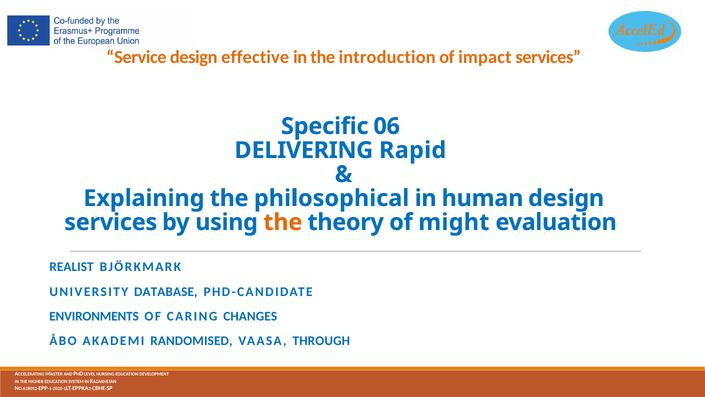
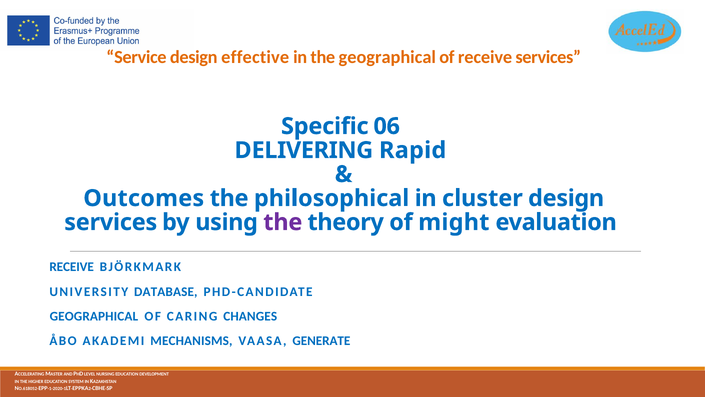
the introduction: introduction -> geographical
of impact: impact -> receive
Explaining: Explaining -> Outcomes
human: human -> cluster
the at (283, 222) colour: orange -> purple
REALIST at (72, 267): REALIST -> RECEIVE
ENVIRONMENTS at (94, 316): ENVIRONMENTS -> GEOGRAPHICAL
RANDOMISED: RANDOMISED -> MECHANISMS
THROUGH: THROUGH -> GENERATE
